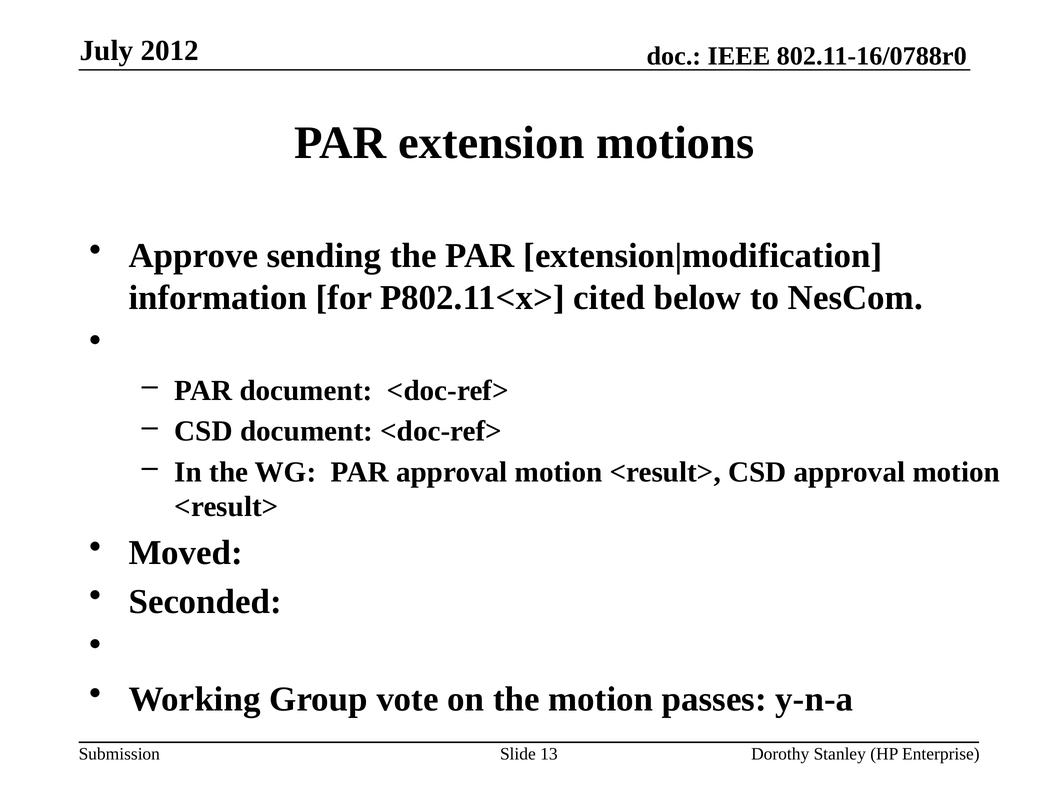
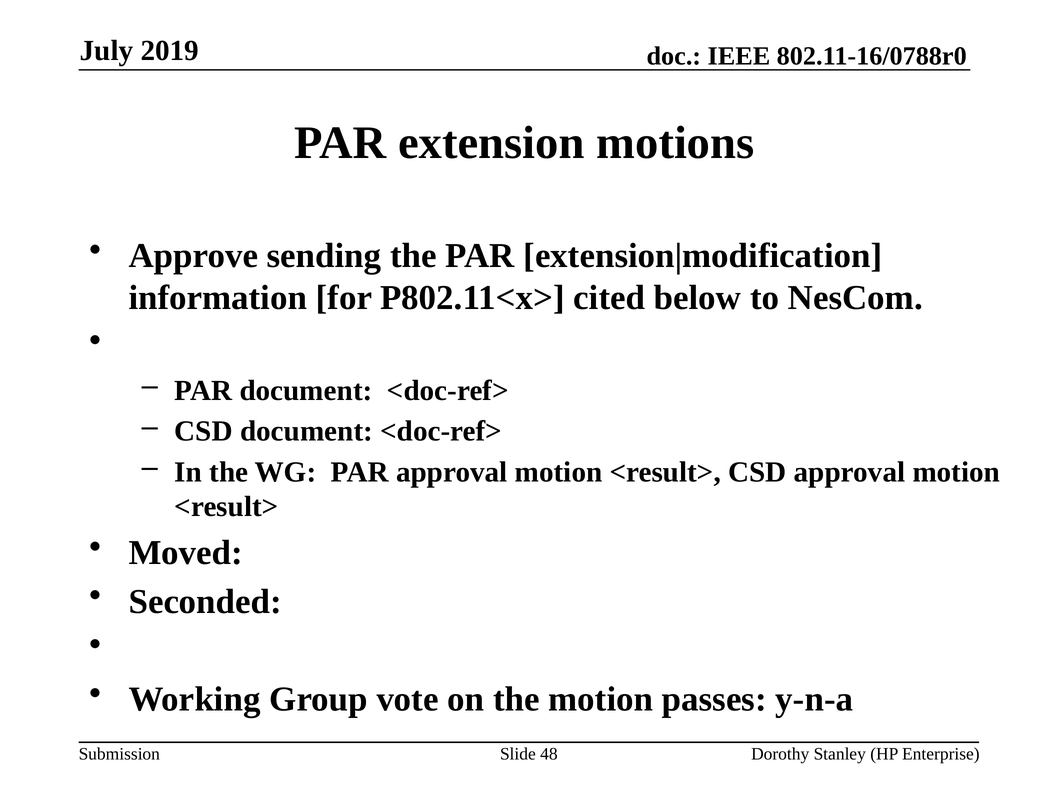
2012: 2012 -> 2019
13: 13 -> 48
